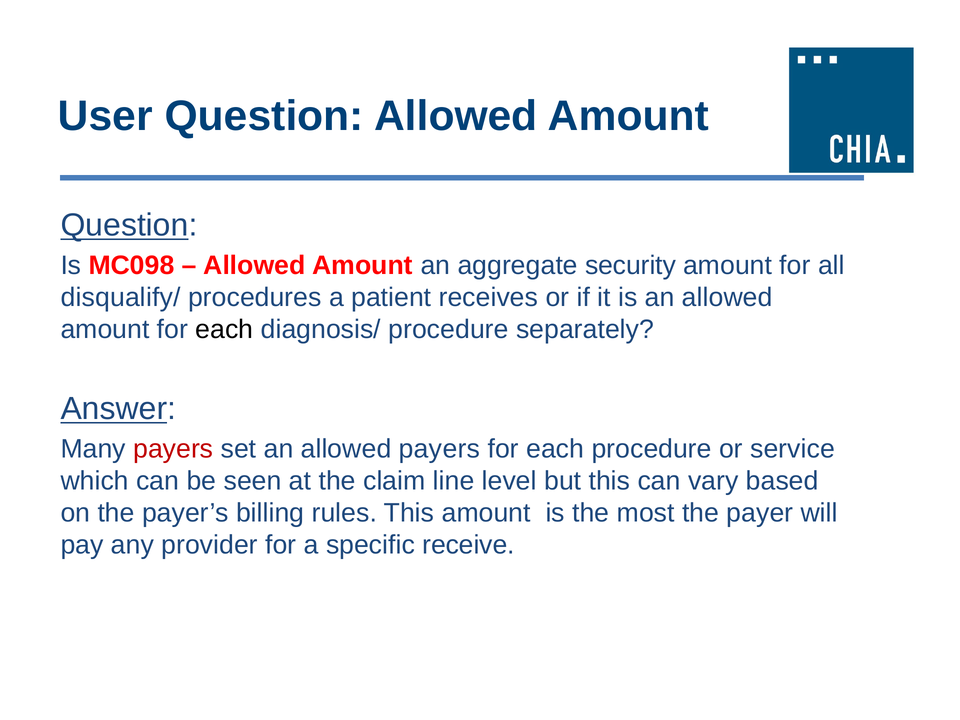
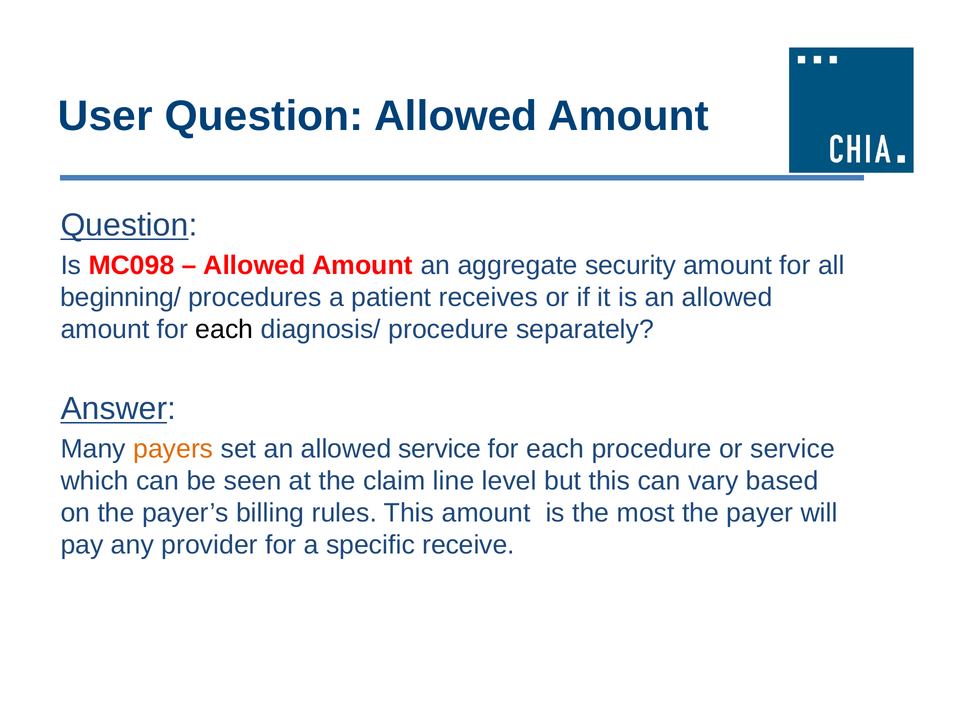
disqualify/: disqualify/ -> beginning/
payers at (173, 449) colour: red -> orange
allowed payers: payers -> service
